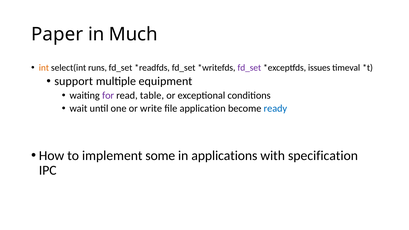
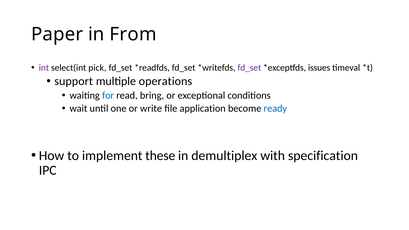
Much: Much -> From
int colour: orange -> purple
runs: runs -> pick
equipment: equipment -> operations
for colour: purple -> blue
table: table -> bring
some: some -> these
applications: applications -> demultiplex
